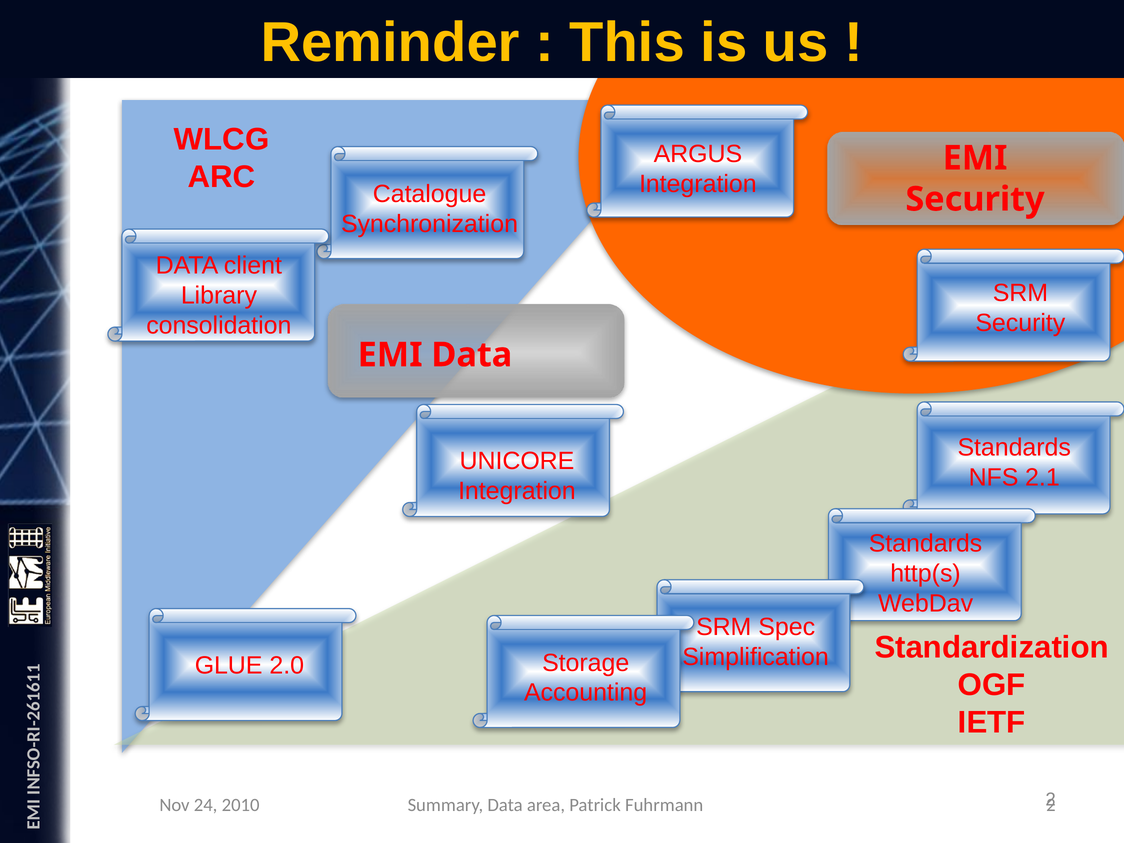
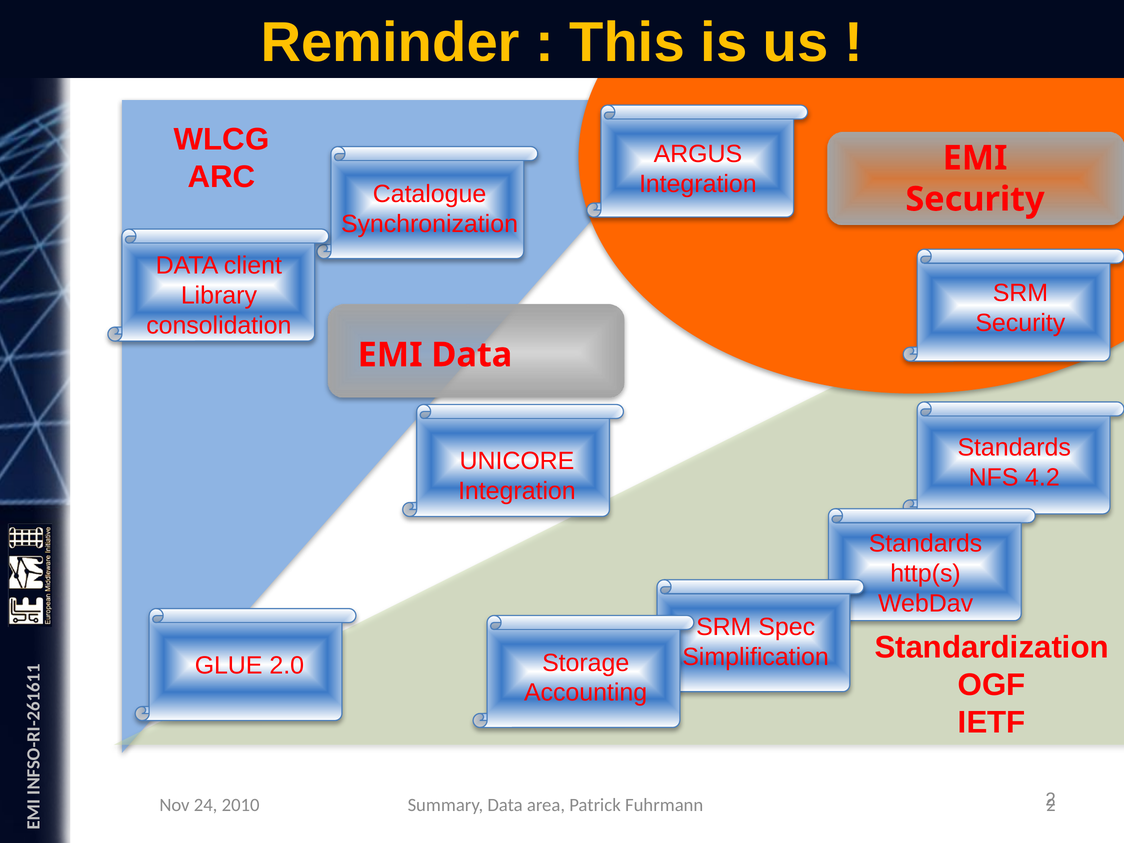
2.1: 2.1 -> 4.2
